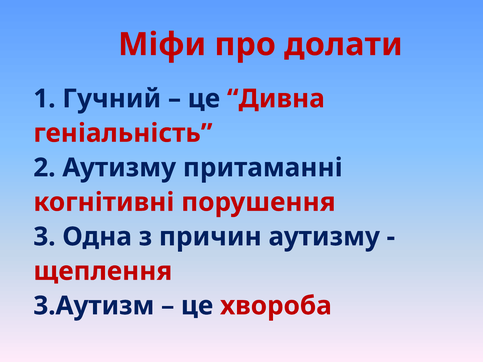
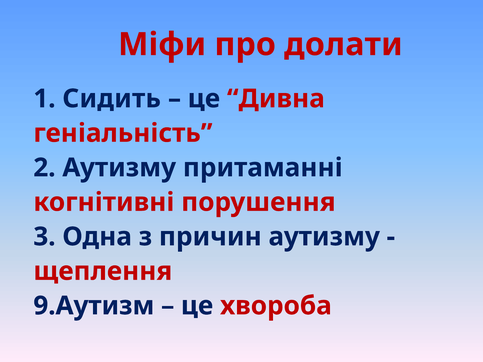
Гучний: Гучний -> Сидить
3.Аутизм: 3.Аутизм -> 9.Аутизм
